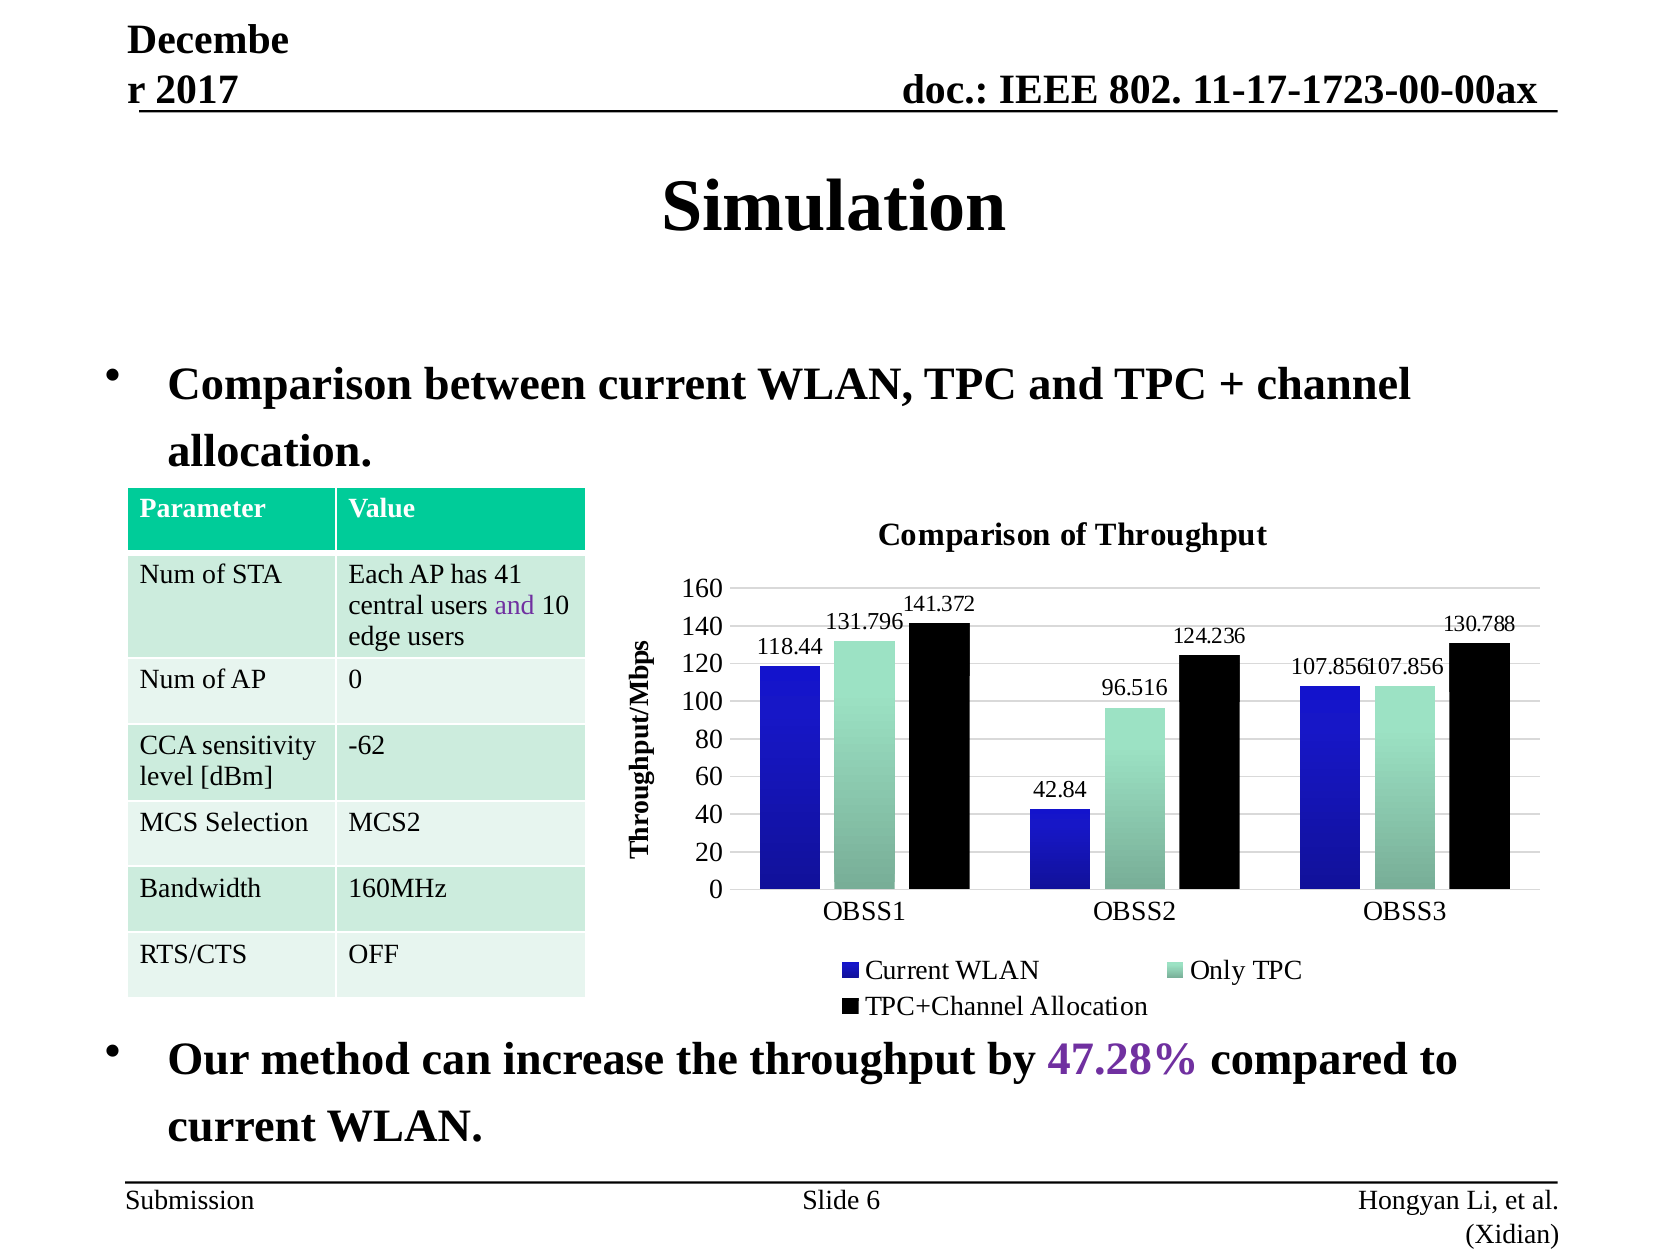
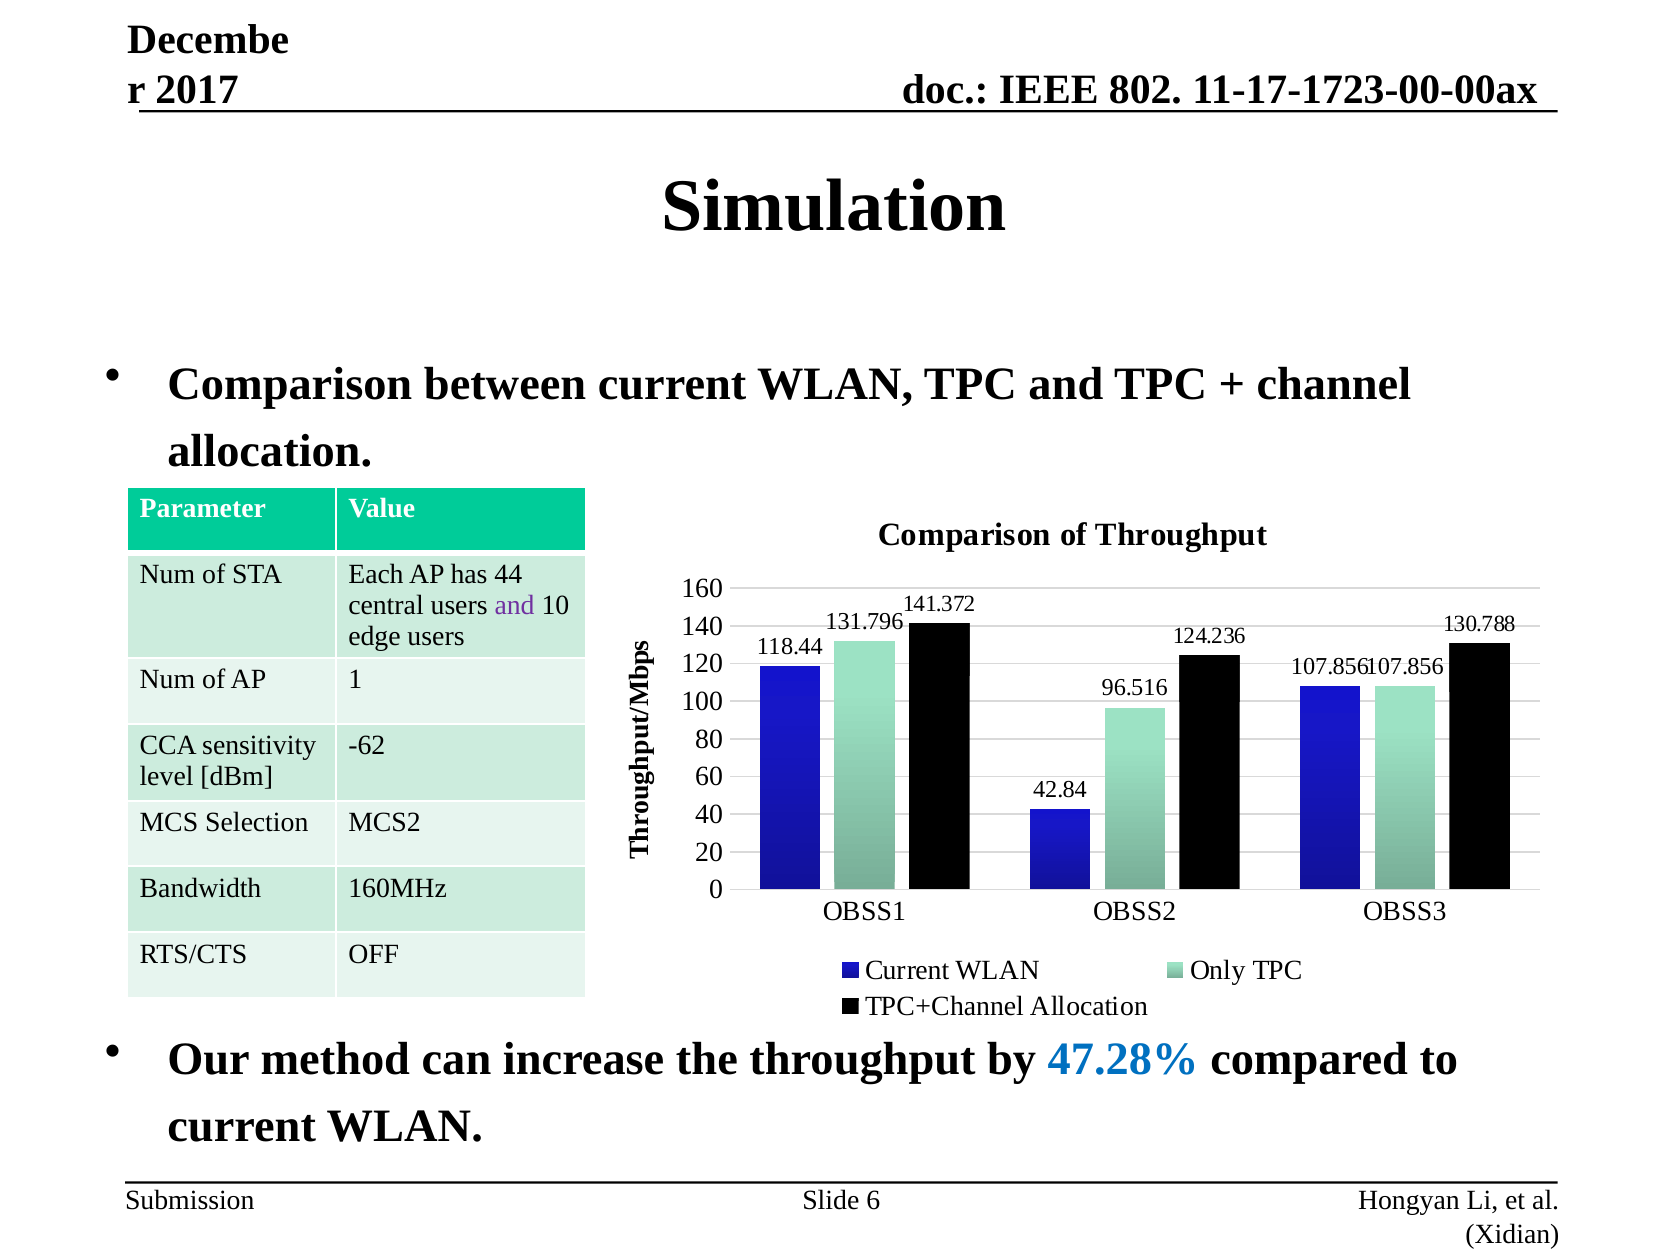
41: 41 -> 44
AP 0: 0 -> 1
47.28% colour: purple -> blue
